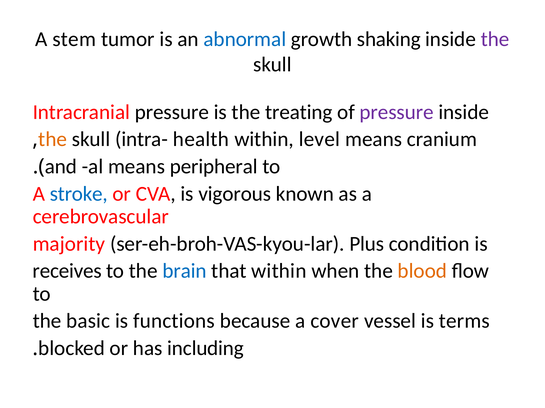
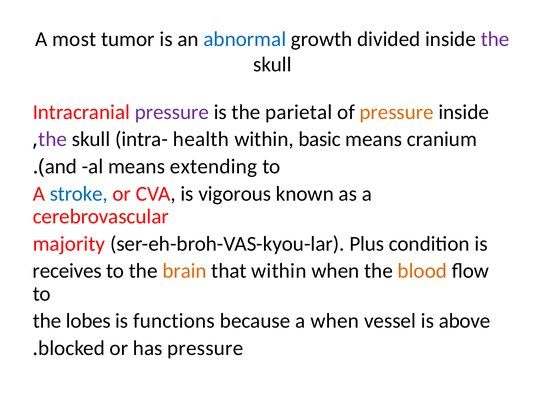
stem: stem -> most
shaking: shaking -> divided
pressure at (172, 112) colour: black -> purple
treating: treating -> parietal
pressure at (397, 112) colour: purple -> orange
the at (53, 140) colour: orange -> purple
level: level -> basic
peripheral: peripheral -> extending
brain colour: blue -> orange
basic: basic -> lobes
a cover: cover -> when
terms: terms -> above
has including: including -> pressure
